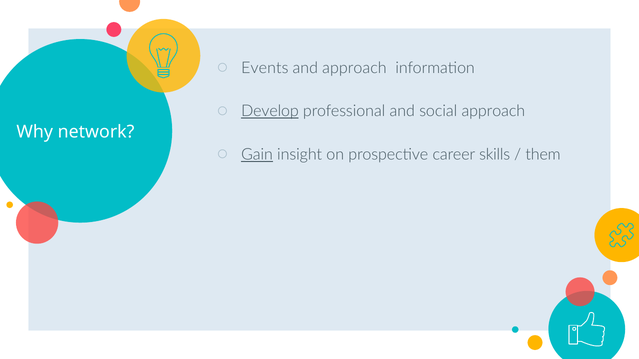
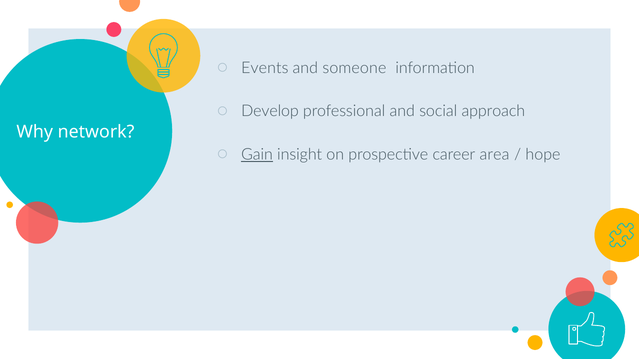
and approach: approach -> someone
Develop underline: present -> none
skills: skills -> area
them: them -> hope
